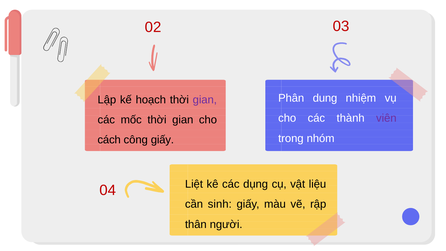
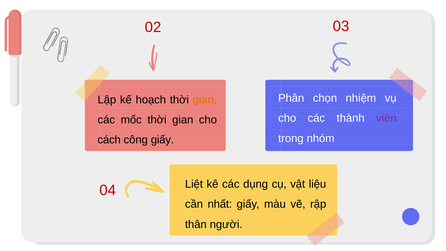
dung: dung -> chọn
gian at (205, 100) colour: purple -> orange
sinh: sinh -> nhất
